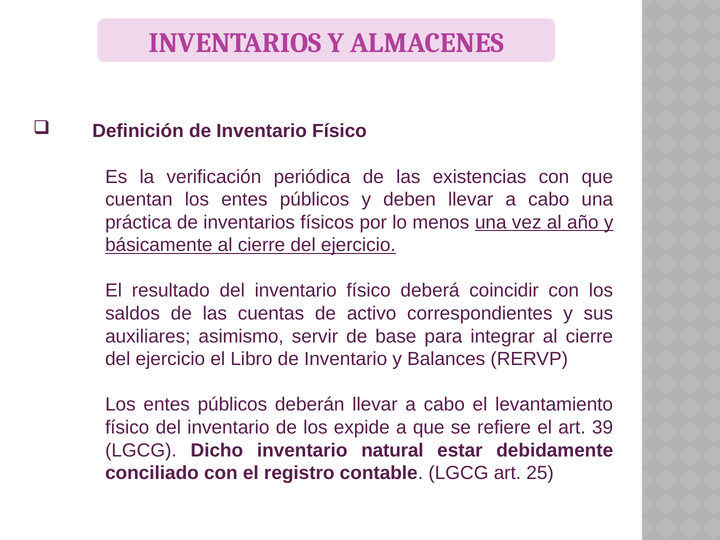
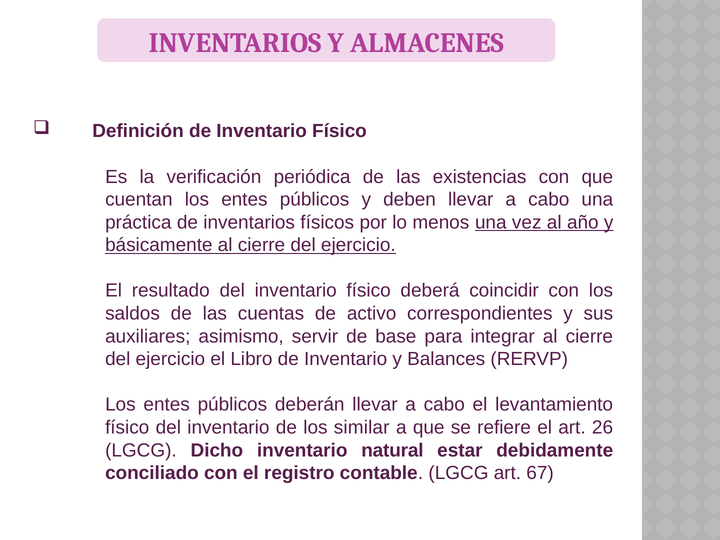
expide: expide -> similar
39: 39 -> 26
25: 25 -> 67
